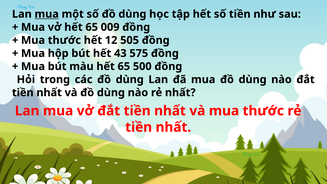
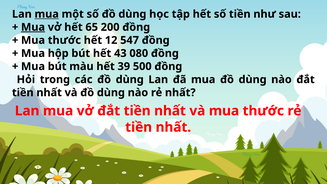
Mua at (33, 27) underline: none -> present
009: 009 -> 200
505: 505 -> 547
575: 575 -> 080
màu hết 65: 65 -> 39
